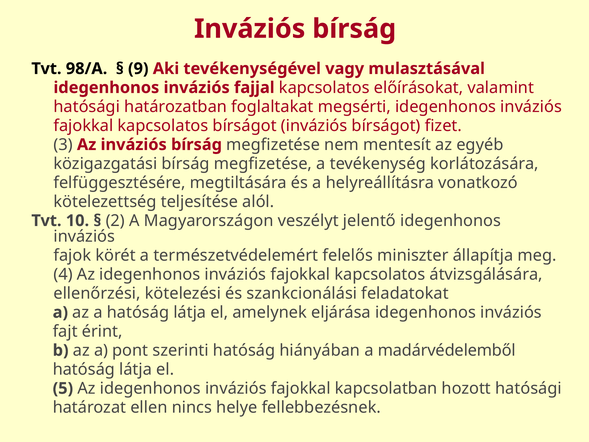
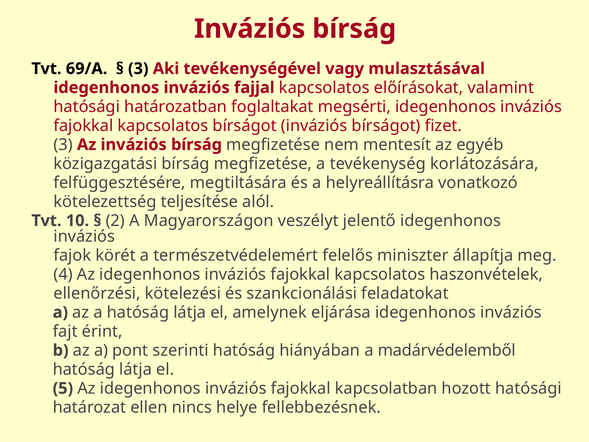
98/A: 98/A -> 69/A
9 at (138, 69): 9 -> 3
átvizsgálására: átvizsgálására -> haszonvételek
